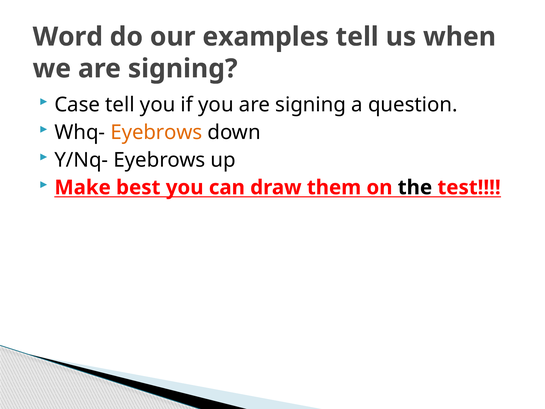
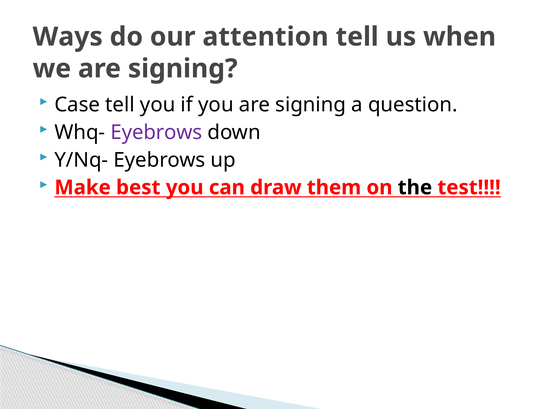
Word: Word -> Ways
examples: examples -> attention
Eyebrows at (156, 132) colour: orange -> purple
